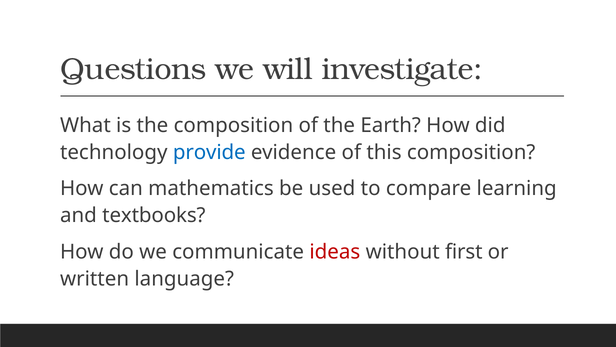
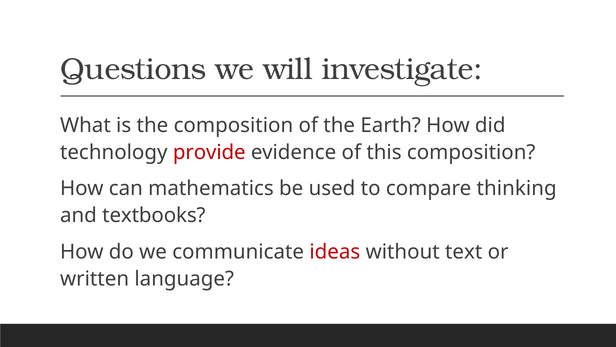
provide colour: blue -> red
learning: learning -> thinking
first: first -> text
